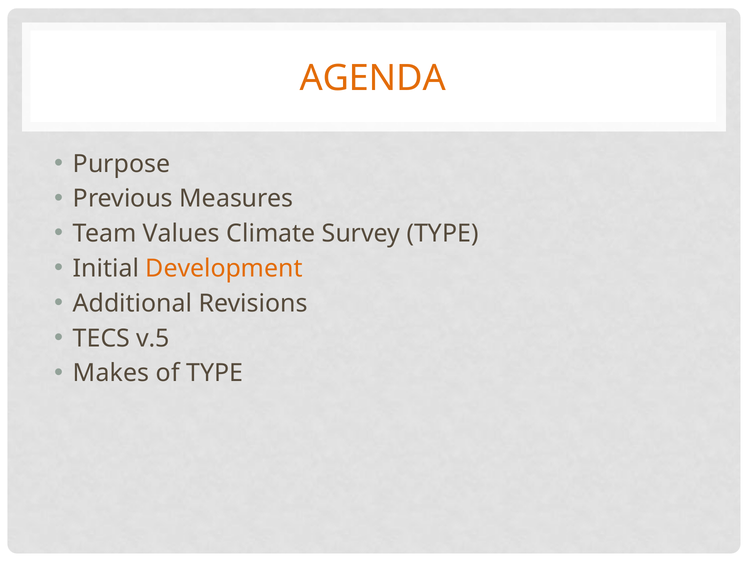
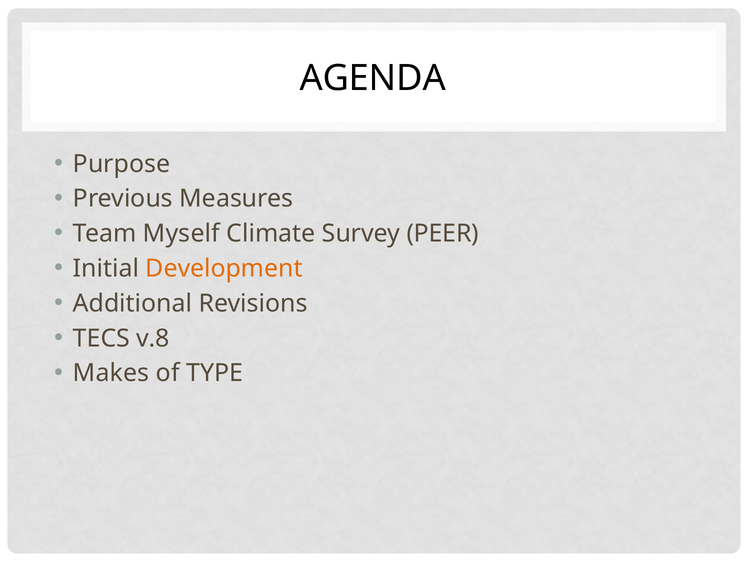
AGENDA colour: orange -> black
Values: Values -> Myself
Survey TYPE: TYPE -> PEER
v.5: v.5 -> v.8
